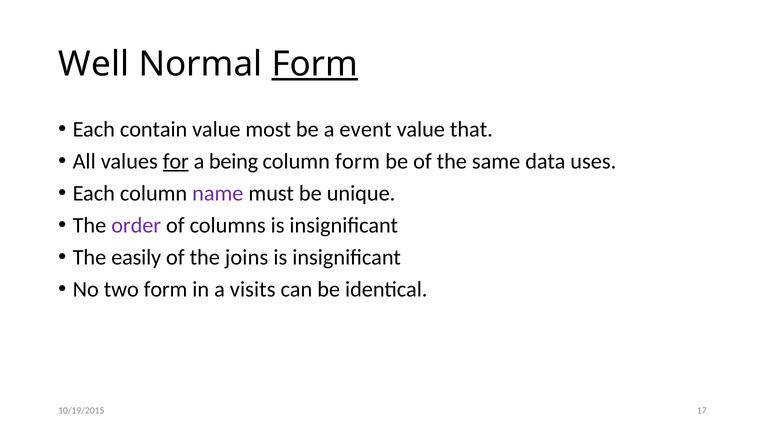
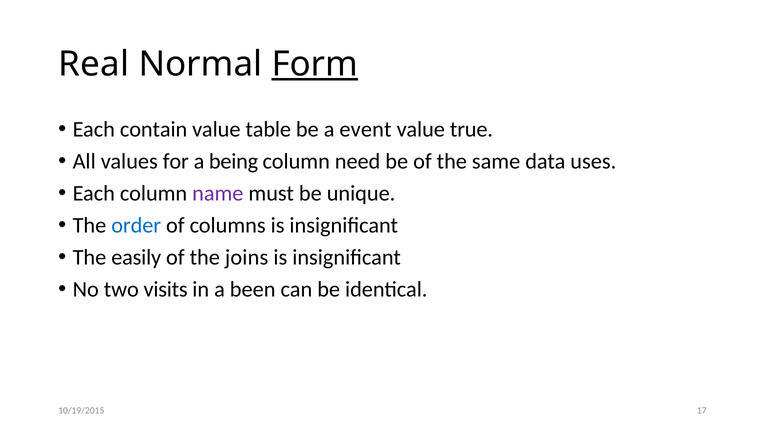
Well: Well -> Real
most: most -> table
that: that -> true
for underline: present -> none
column form: form -> need
order colour: purple -> blue
two form: form -> visits
visits: visits -> been
